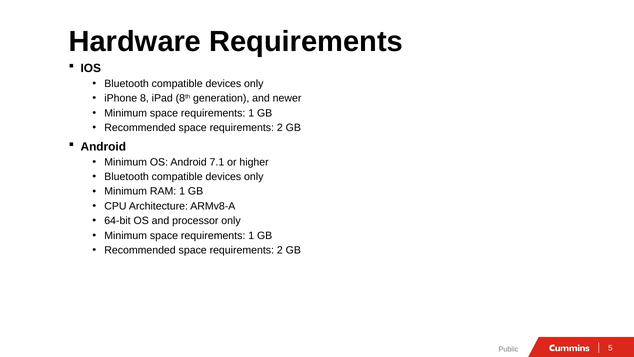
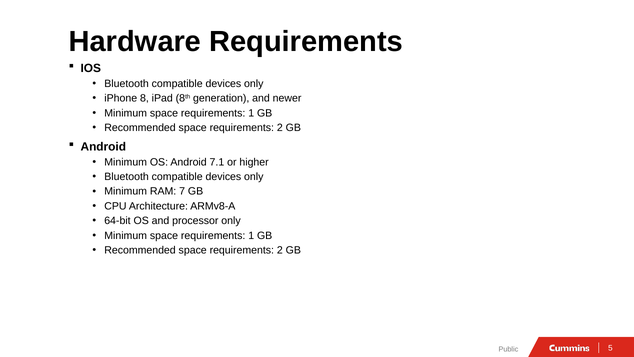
RAM 1: 1 -> 7
